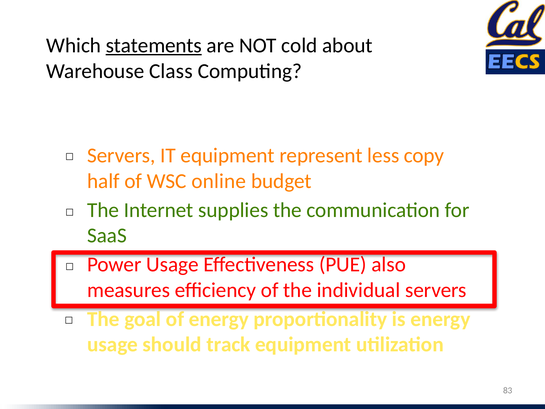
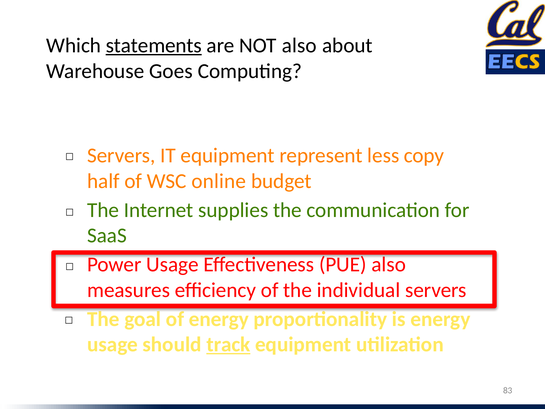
NOT cold: cold -> also
Class: Class -> Goes
track underline: none -> present
